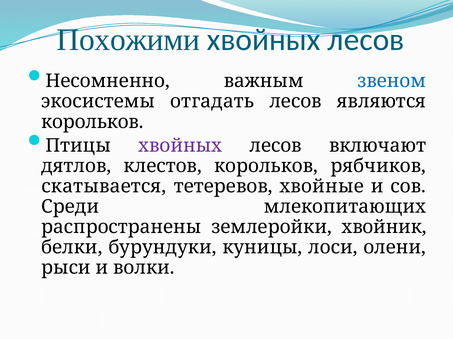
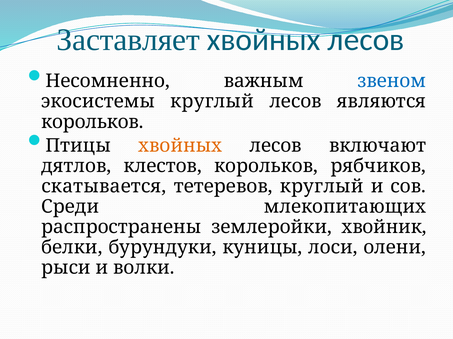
Похожими: Похожими -> Заставляет
экосистемы отгадать: отгадать -> круглый
хвойных at (180, 146) colour: purple -> orange
тетеревов хвойные: хвойные -> круглый
